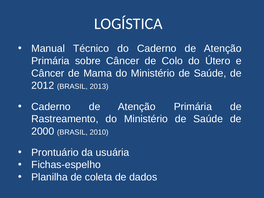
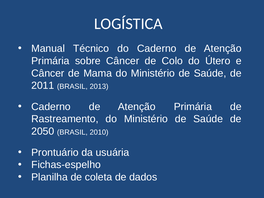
2012: 2012 -> 2011
2000: 2000 -> 2050
